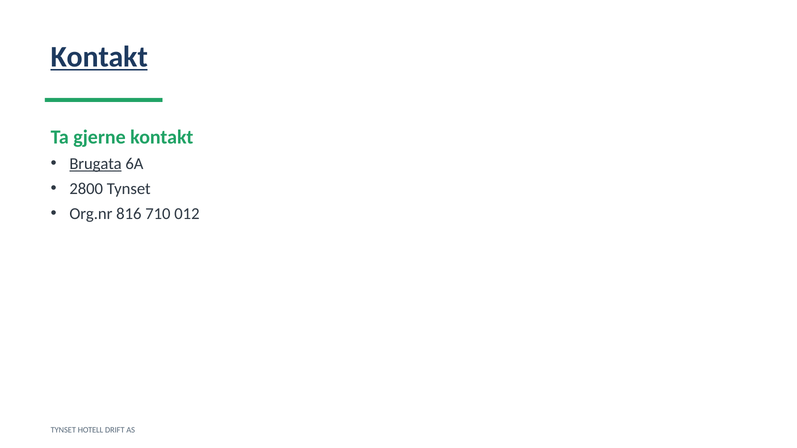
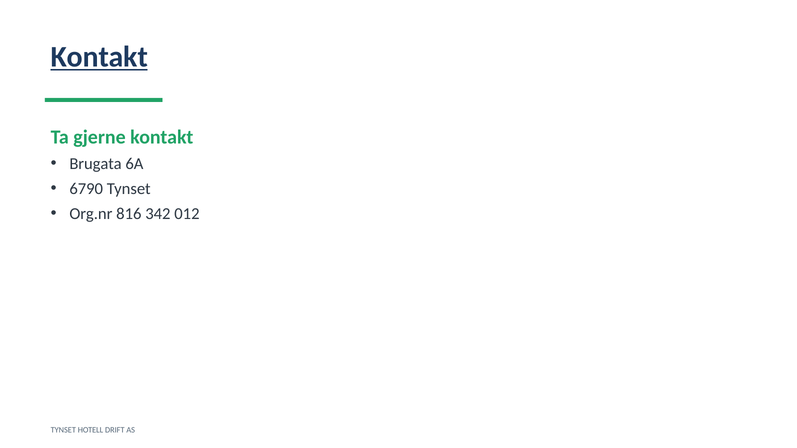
Brugata underline: present -> none
2800: 2800 -> 6790
710: 710 -> 342
